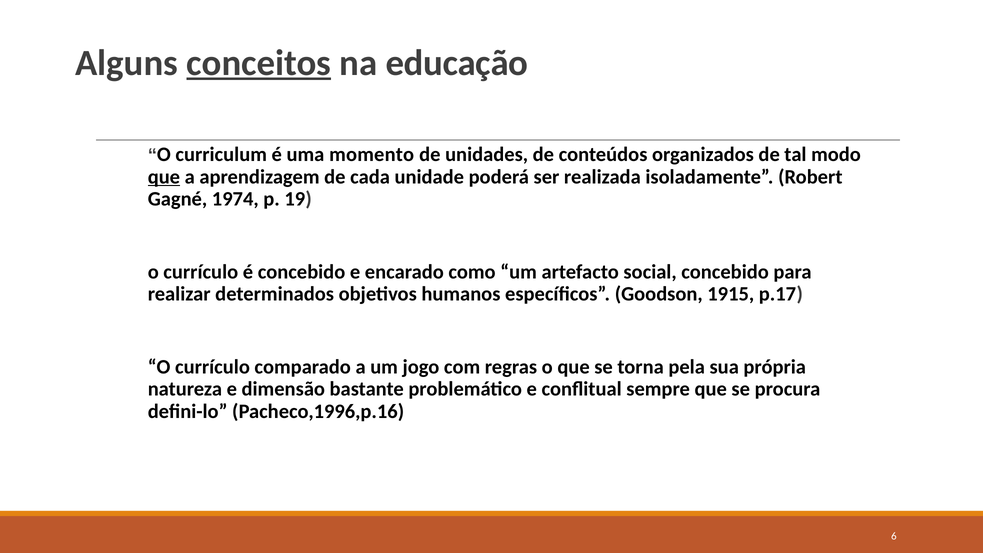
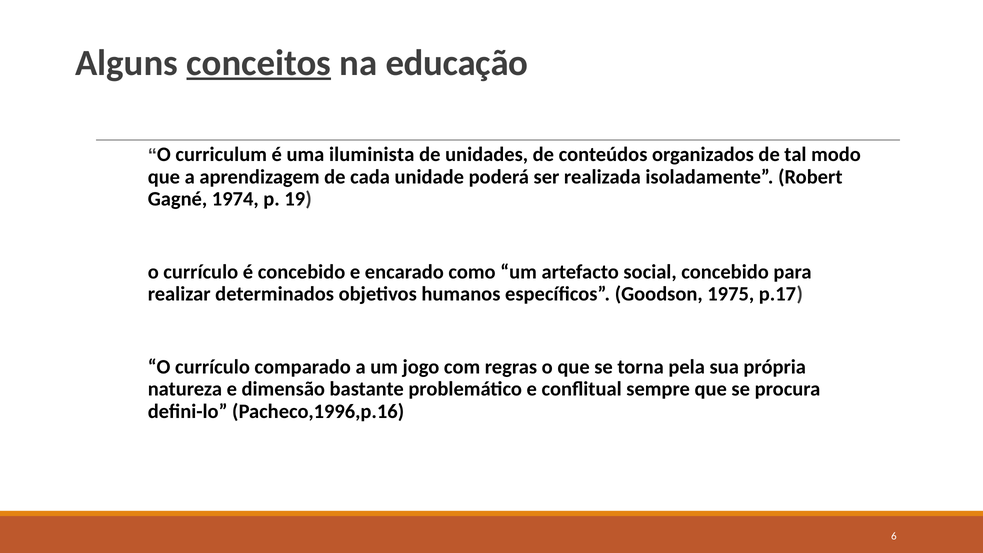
momento: momento -> iluminista
que at (164, 177) underline: present -> none
1915: 1915 -> 1975
